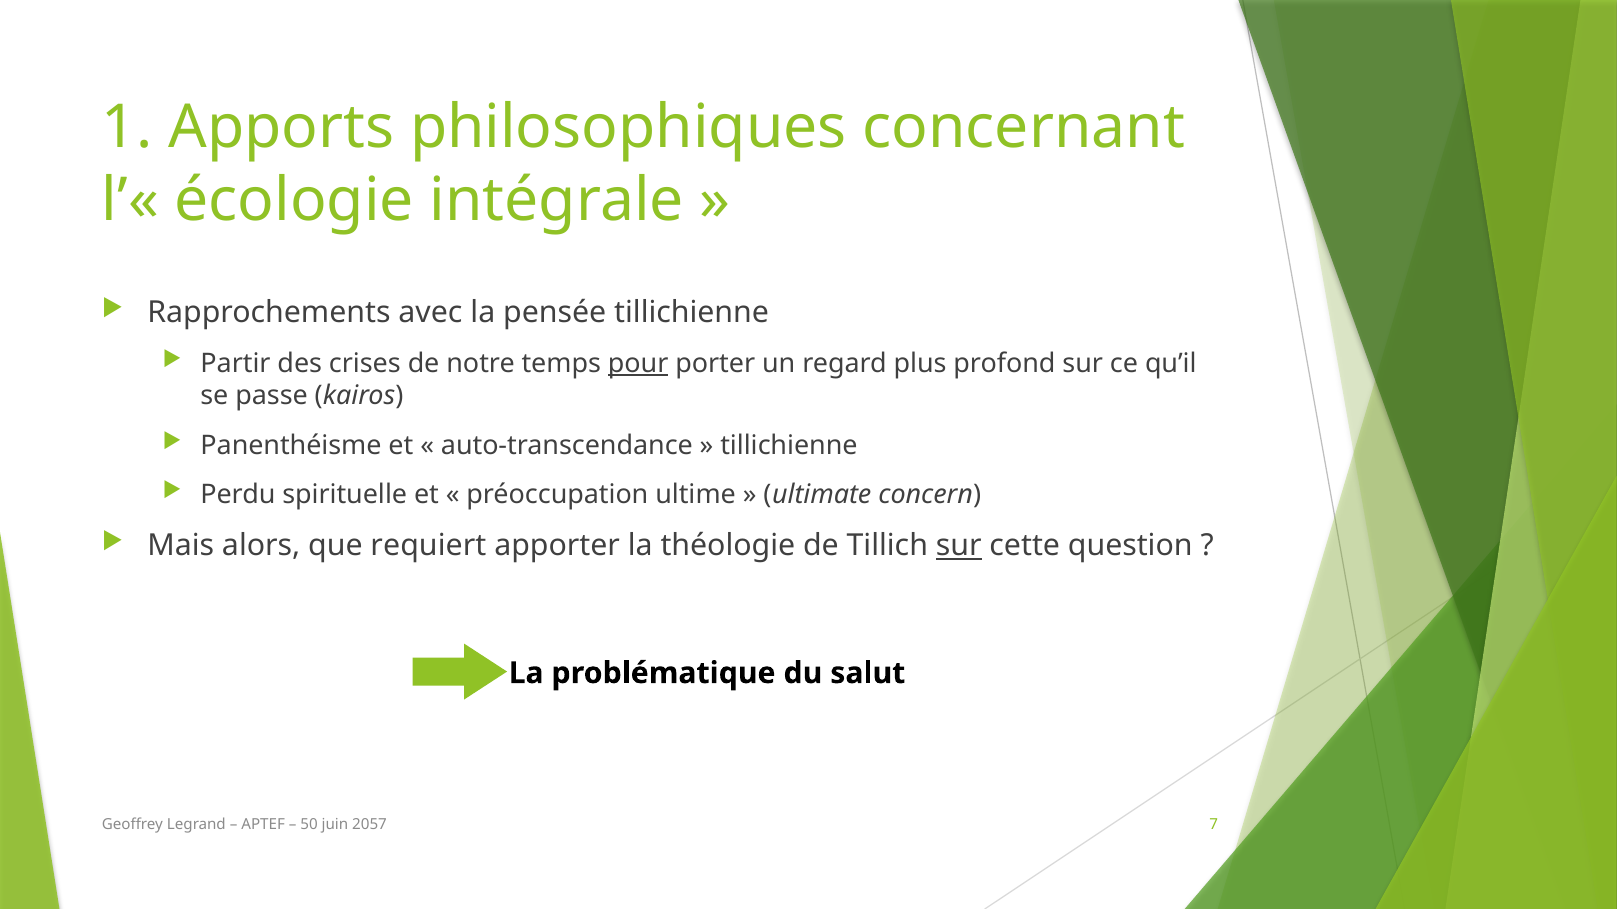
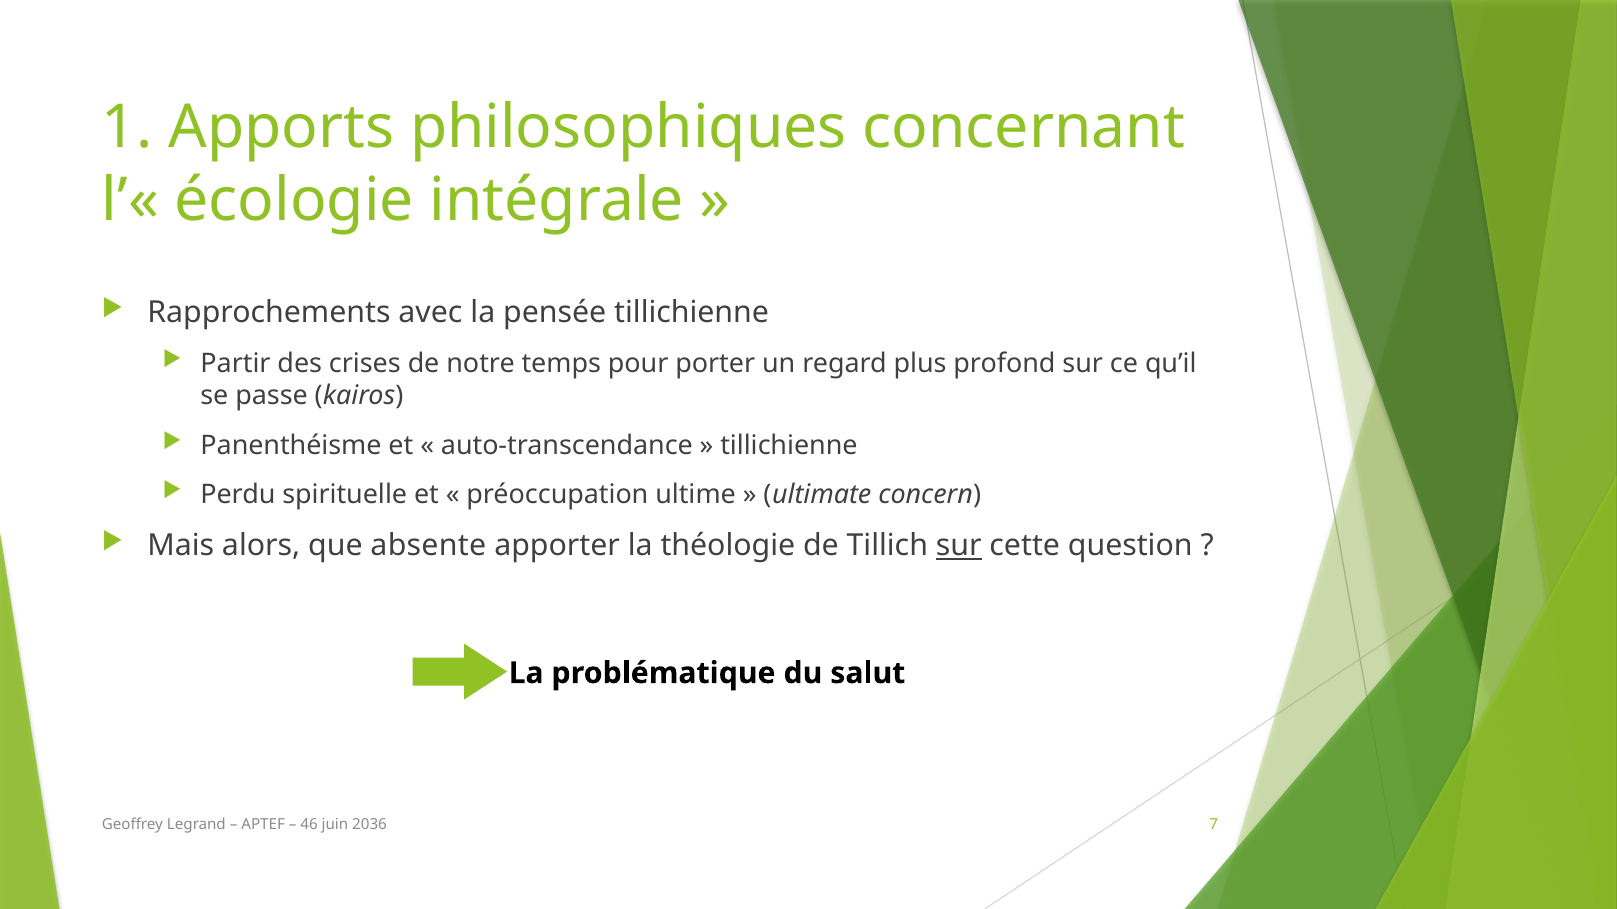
pour underline: present -> none
requiert: requiert -> absente
50: 50 -> 46
2057: 2057 -> 2036
